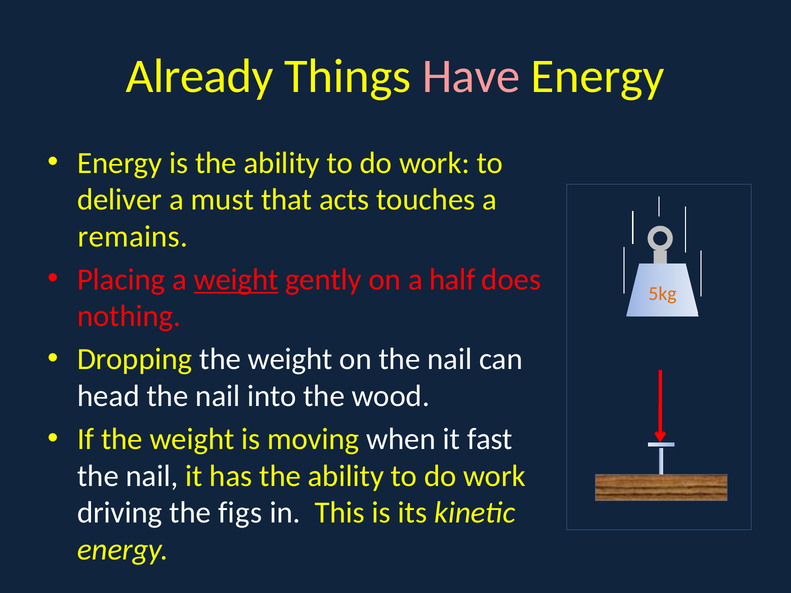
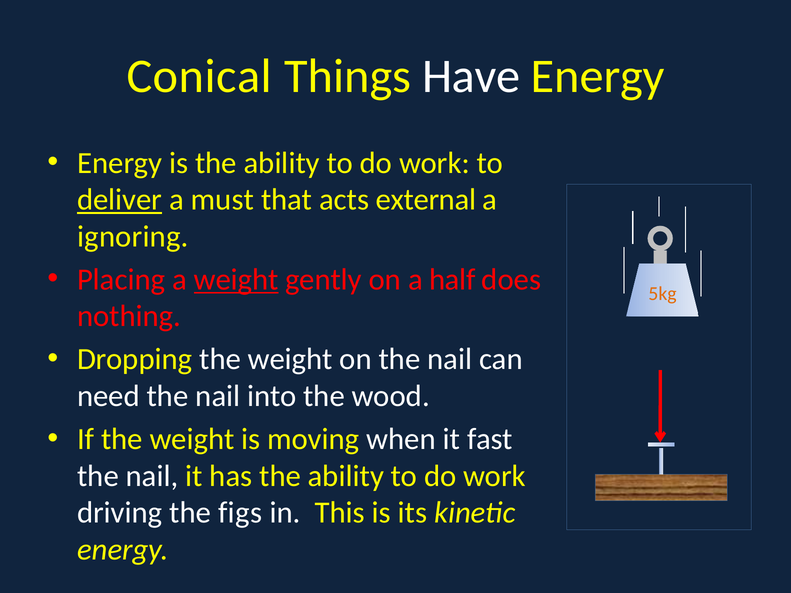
Already: Already -> Conical
Have colour: pink -> white
deliver underline: none -> present
touches: touches -> external
remains: remains -> ignoring
head: head -> need
